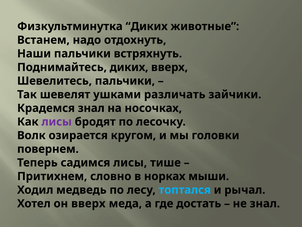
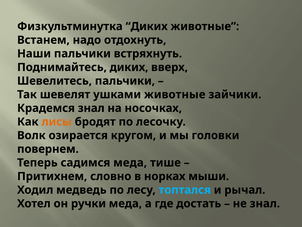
ушками различать: различать -> животные
лисы at (57, 122) colour: purple -> orange
садимся лисы: лисы -> меда
он вверх: вверх -> ручки
